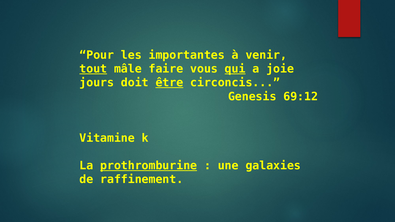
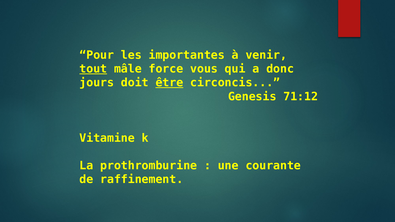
faire: faire -> force
qui underline: present -> none
joie: joie -> donc
69:12: 69:12 -> 71:12
prothromburine underline: present -> none
galaxies: galaxies -> courante
